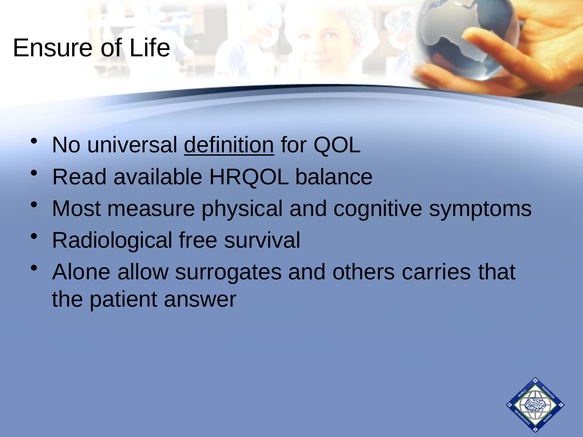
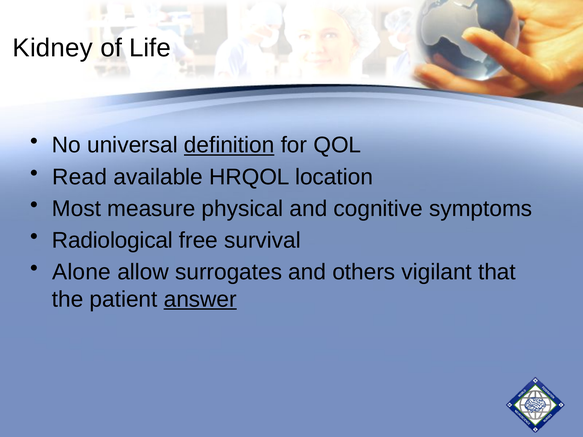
Ensure: Ensure -> Kidney
balance: balance -> location
carries: carries -> vigilant
answer underline: none -> present
